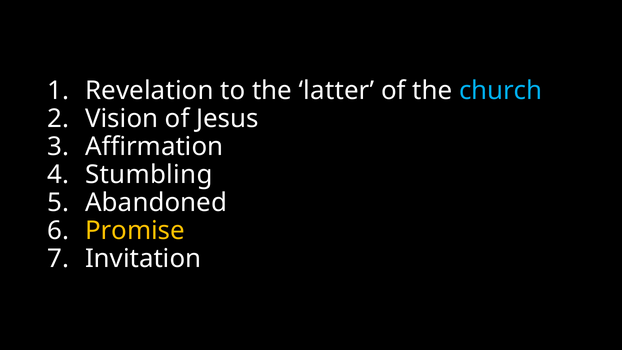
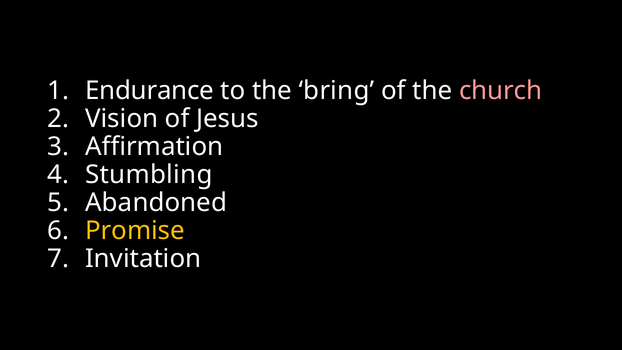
Revelation: Revelation -> Endurance
latter: latter -> bring
church colour: light blue -> pink
